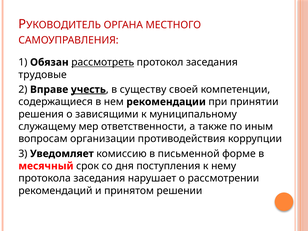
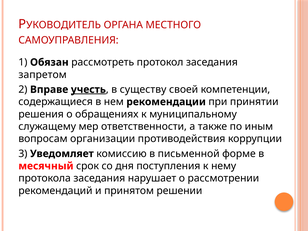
рассмотреть underline: present -> none
трудовые: трудовые -> запретом
зависящими: зависящими -> обращениях
